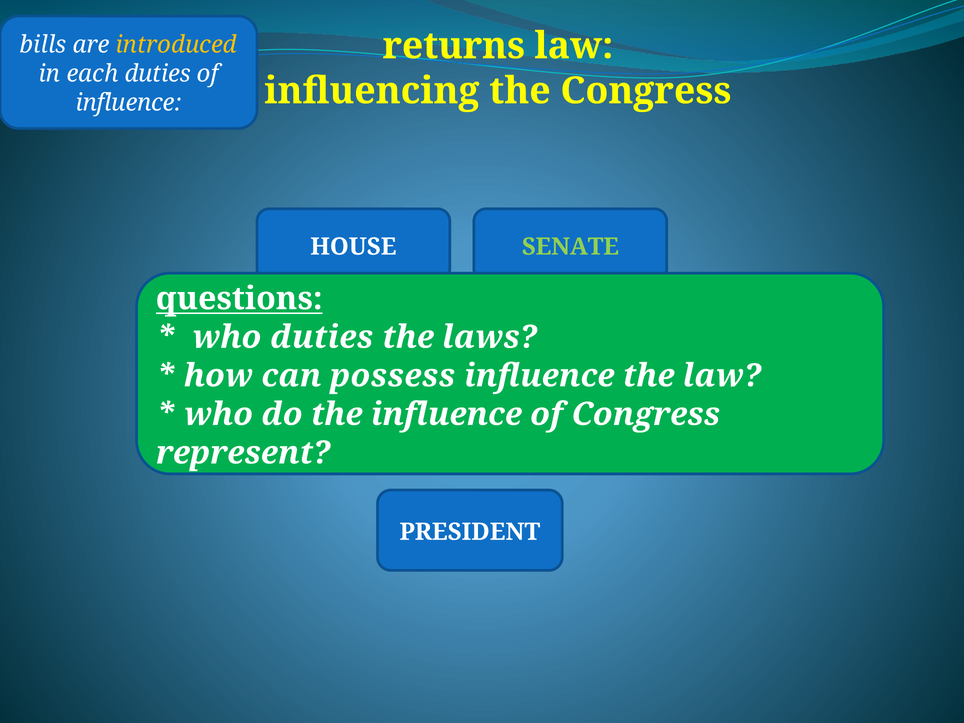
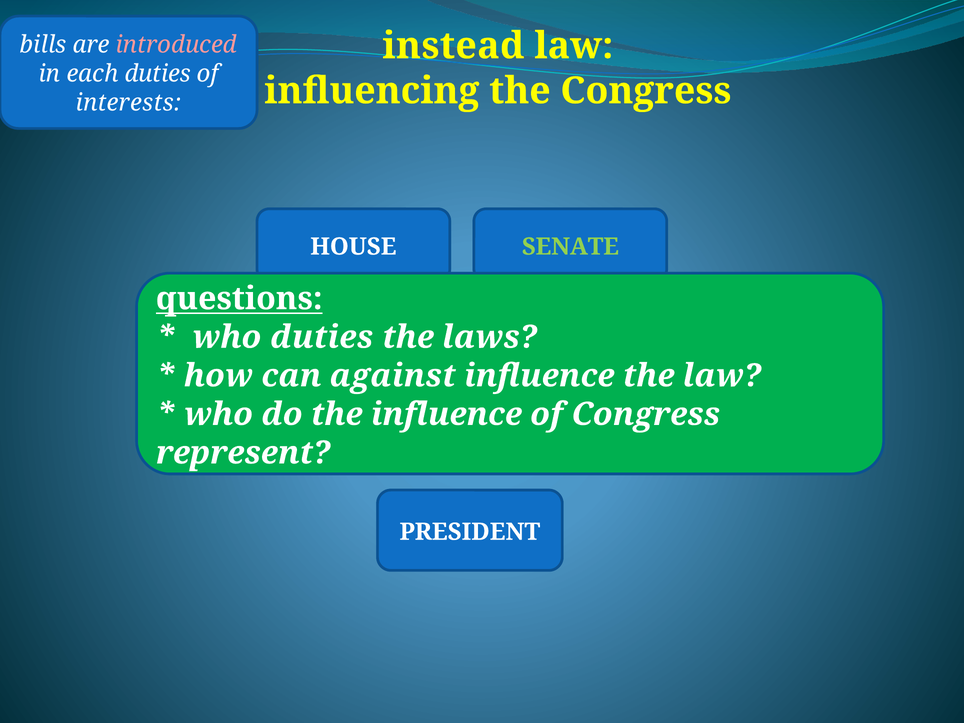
returns: returns -> instead
introduced colour: yellow -> pink
influence at (129, 103): influence -> interests
possess: possess -> against
